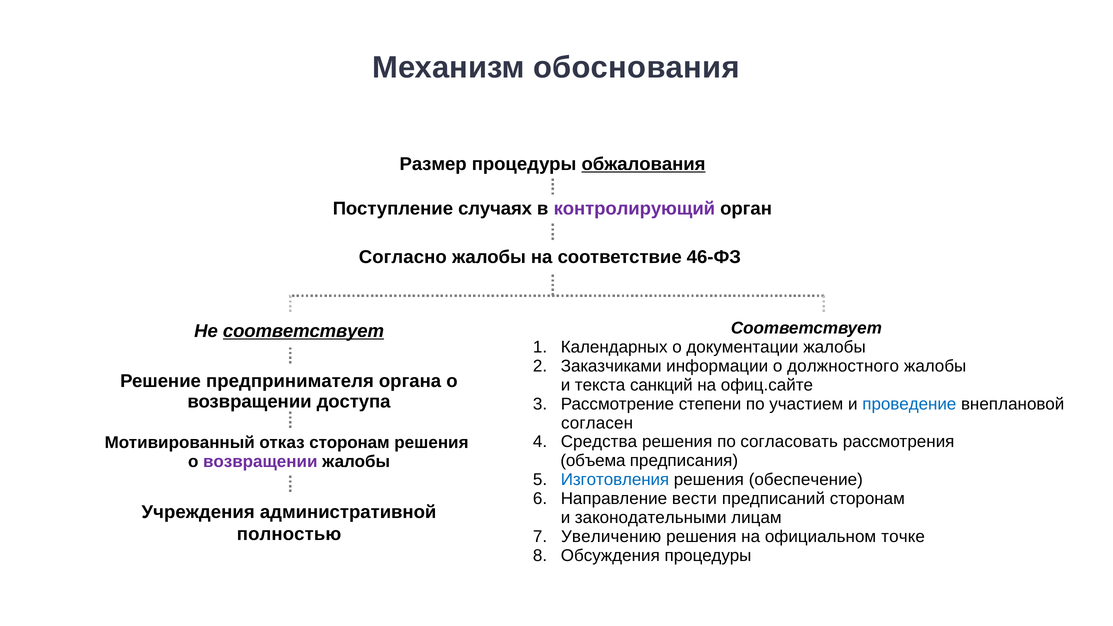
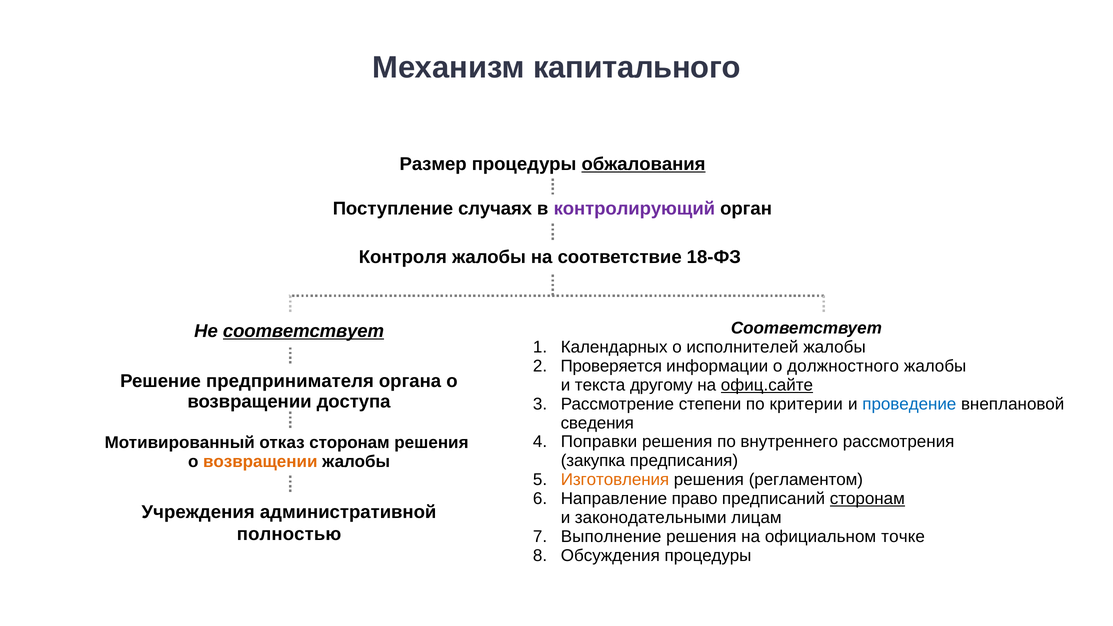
обоснования: обоснования -> капитального
Согласно: Согласно -> Контроля
46-ФЗ: 46-ФЗ -> 18-ФЗ
документации: документации -> исполнителей
Заказчиками: Заказчиками -> Проверяется
санкций: санкций -> другому
офиц.сайте underline: none -> present
участием: участием -> критерии
согласен: согласен -> сведения
Средства: Средства -> Поправки
согласовать: согласовать -> внутреннего
объема: объема -> закупка
возвращении at (260, 462) colour: purple -> orange
Изготовления colour: blue -> orange
обеспечение: обеспечение -> регламентом
вести: вести -> право
сторонам at (867, 499) underline: none -> present
Увеличению: Увеличению -> Выполнение
